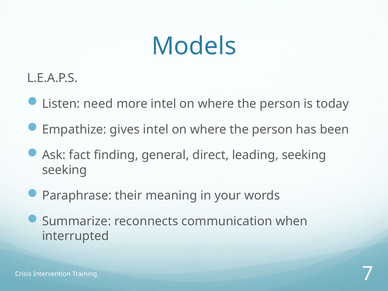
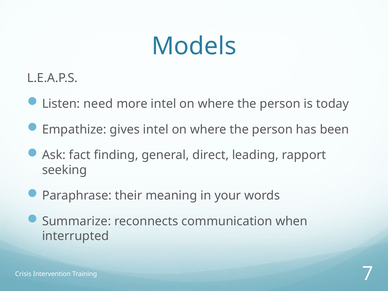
leading seeking: seeking -> rapport
